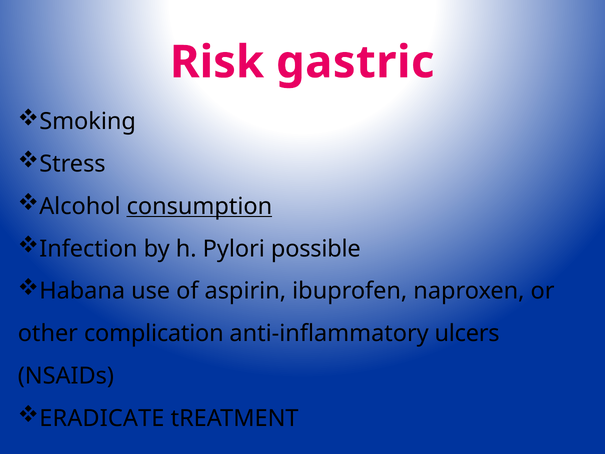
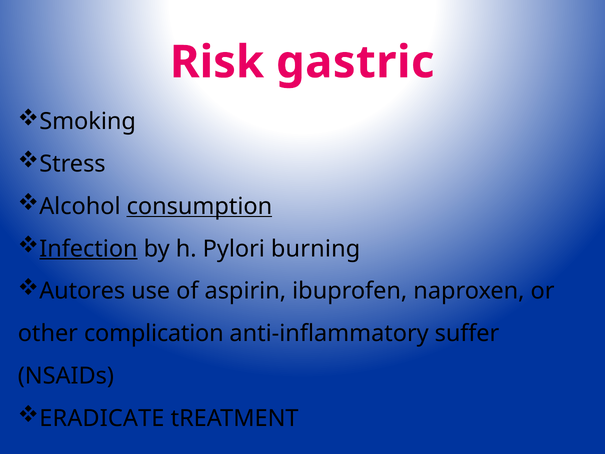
Infection underline: none -> present
possible: possible -> burning
Habana: Habana -> Autores
ulcers: ulcers -> suffer
